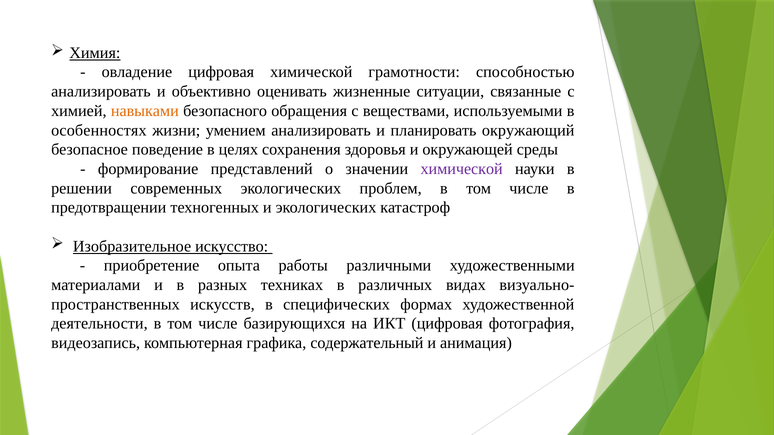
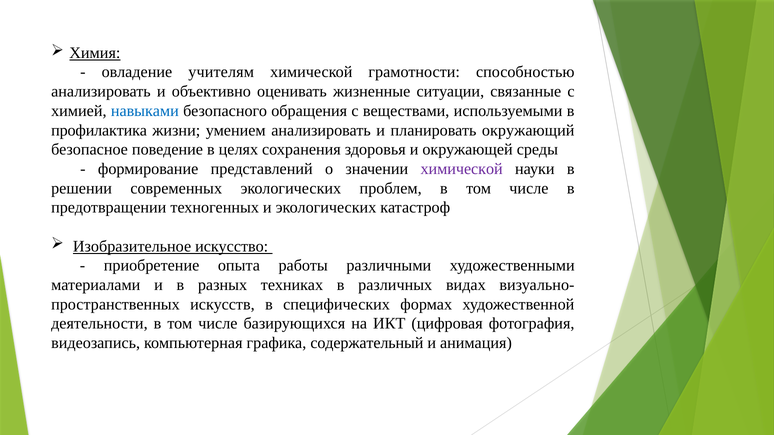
овладение цифровая: цифровая -> учителям
навыками colour: orange -> blue
особенностях: особенностях -> профилактика
